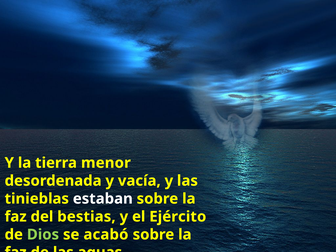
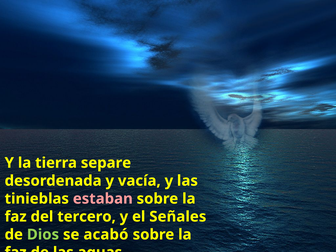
menor: menor -> separe
estaban colour: white -> pink
bestias: bestias -> tercero
Ejército: Ejército -> Señales
